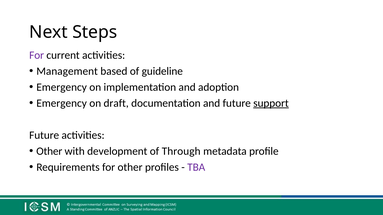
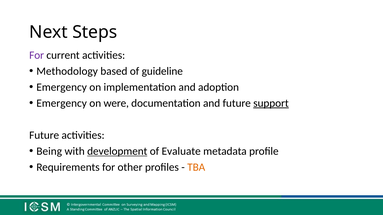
Management: Management -> Methodology
draft: draft -> were
Other at (49, 152): Other -> Being
development underline: none -> present
Through: Through -> Evaluate
TBA colour: purple -> orange
